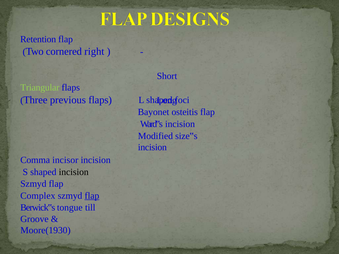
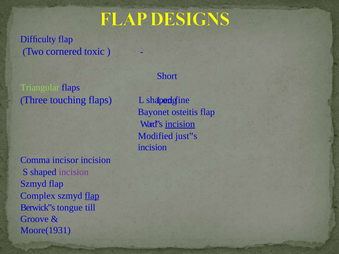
Retention: Retention -> Difﬁculty
right: right -> toxic
previous: previous -> touching
foci: foci -> fine
incision at (180, 124) underline: none -> present
size‟s: size‟s -> just‟s
incision at (74, 172) colour: black -> purple
Moore(1930: Moore(1930 -> Moore(1931
